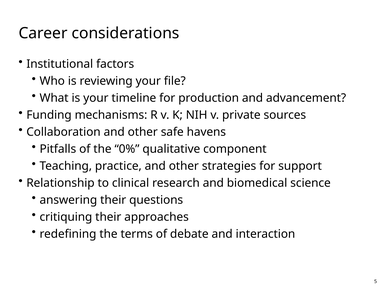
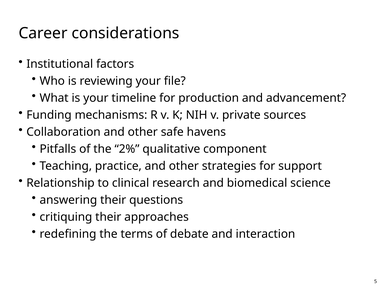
0%: 0% -> 2%
